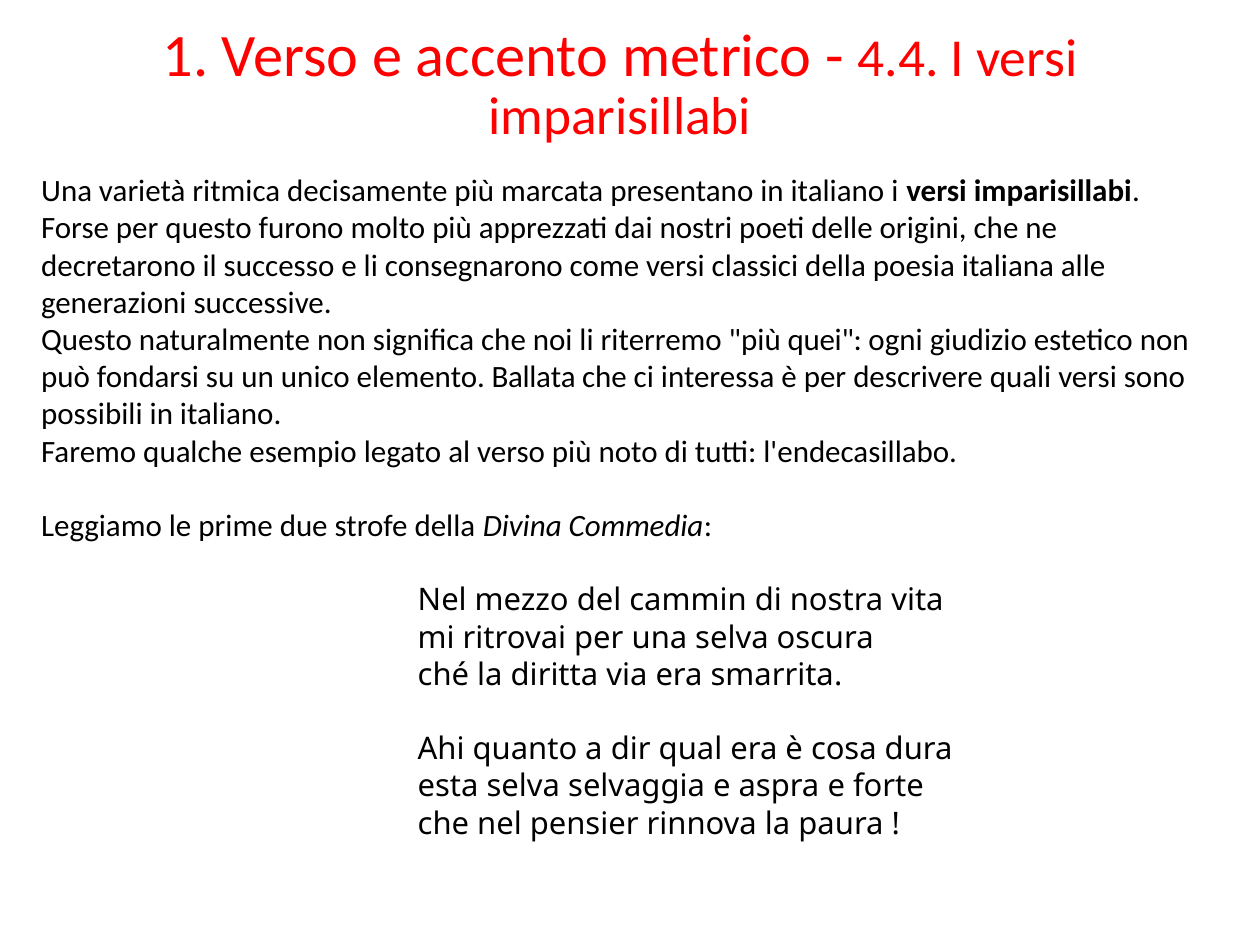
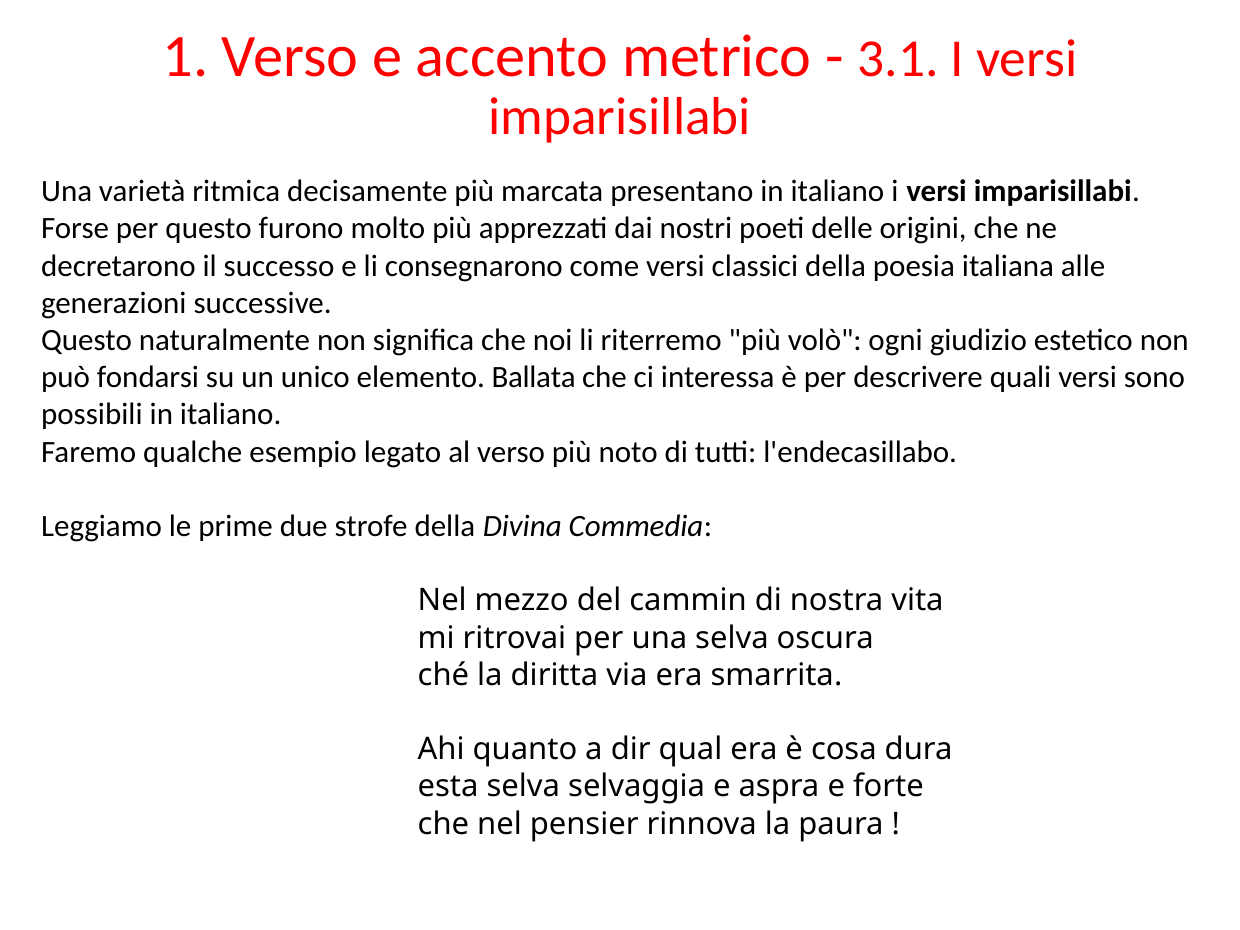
4.4: 4.4 -> 3.1
quei: quei -> volò
